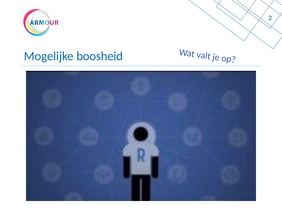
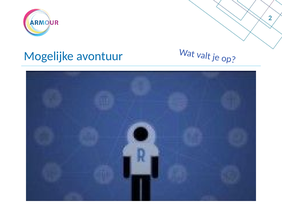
boosheid: boosheid -> avontuur
